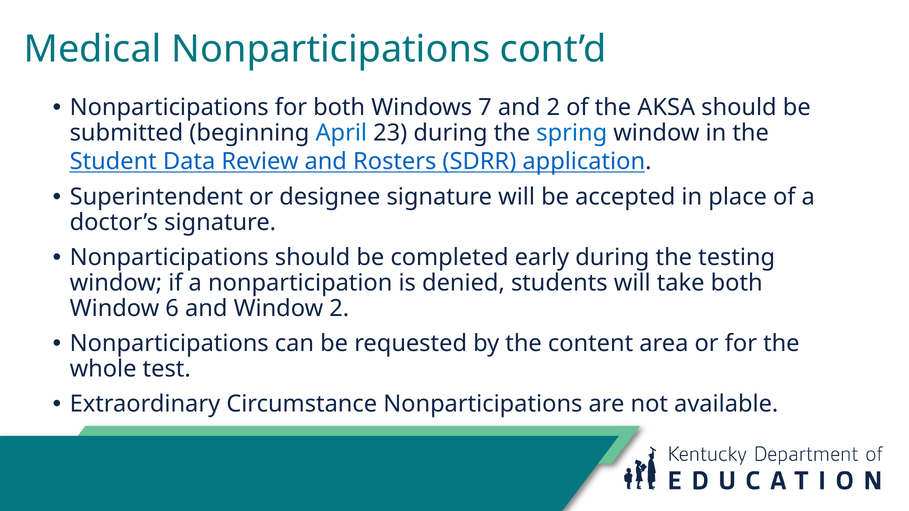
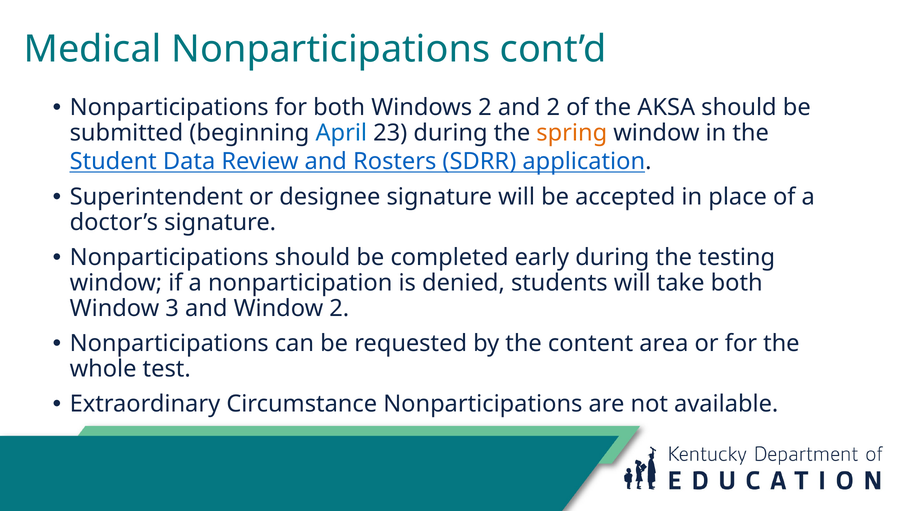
Windows 7: 7 -> 2
spring colour: blue -> orange
6: 6 -> 3
